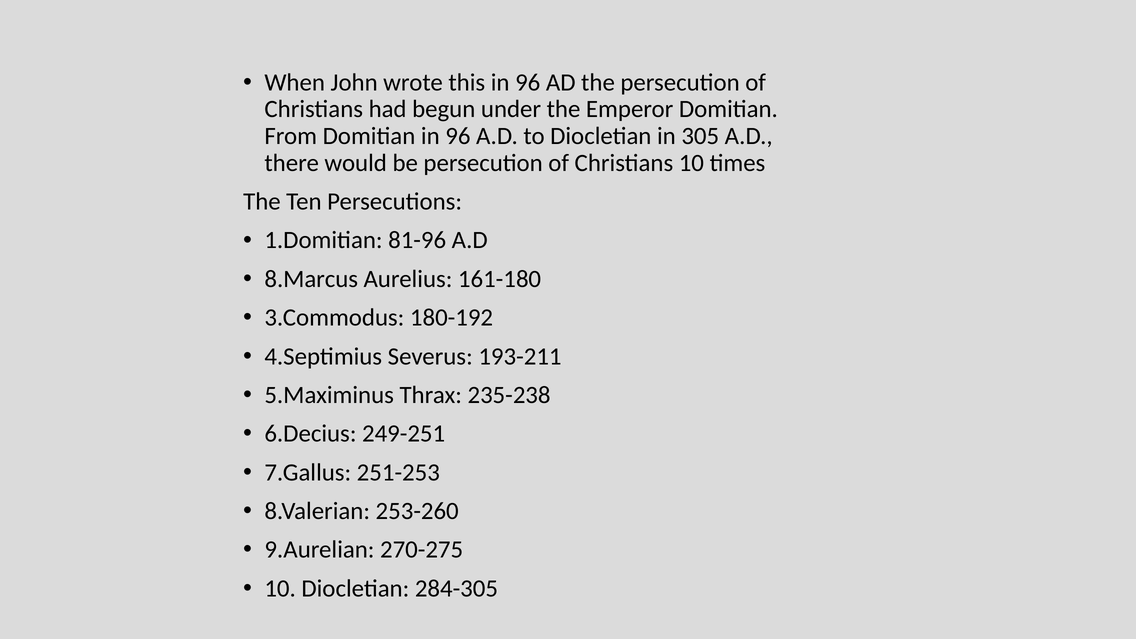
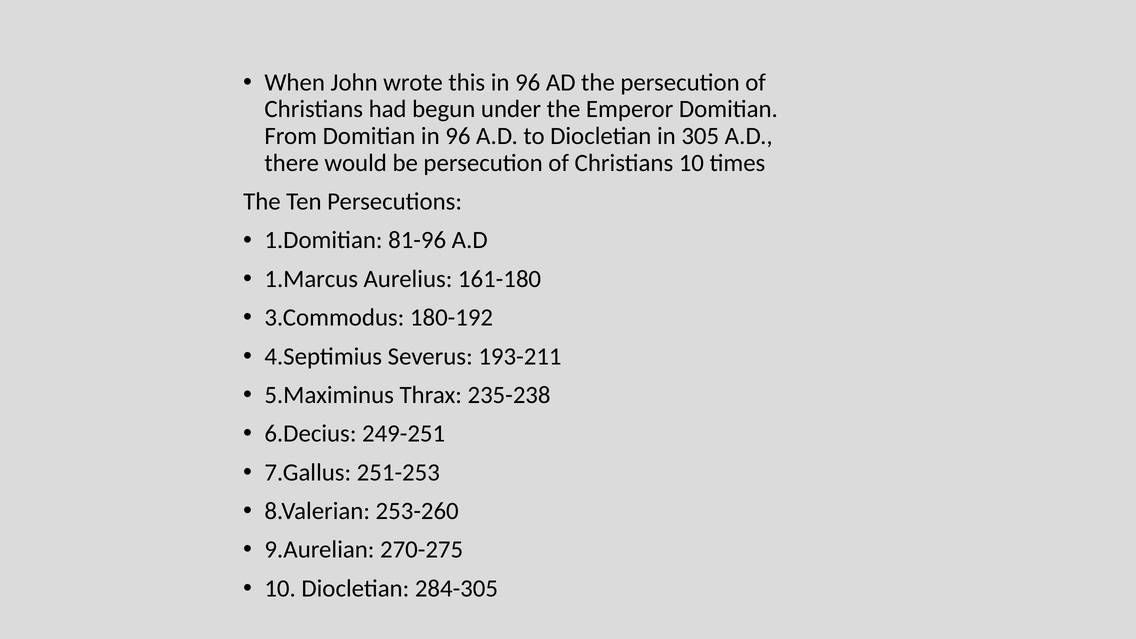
8.Marcus: 8.Marcus -> 1.Marcus
